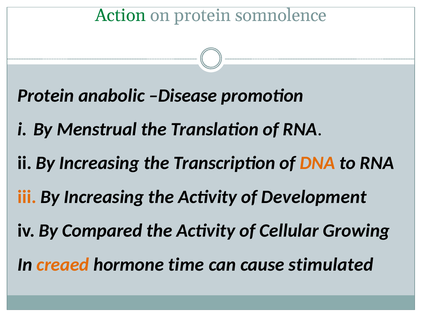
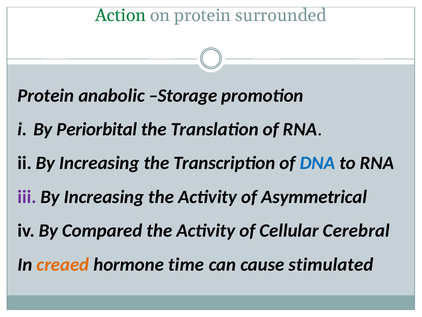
somnolence: somnolence -> surrounded
Disease: Disease -> Storage
Menstrual: Menstrual -> Periorbital
DNA colour: orange -> blue
iii colour: orange -> purple
Development: Development -> Asymmetrical
Growing: Growing -> Cerebral
